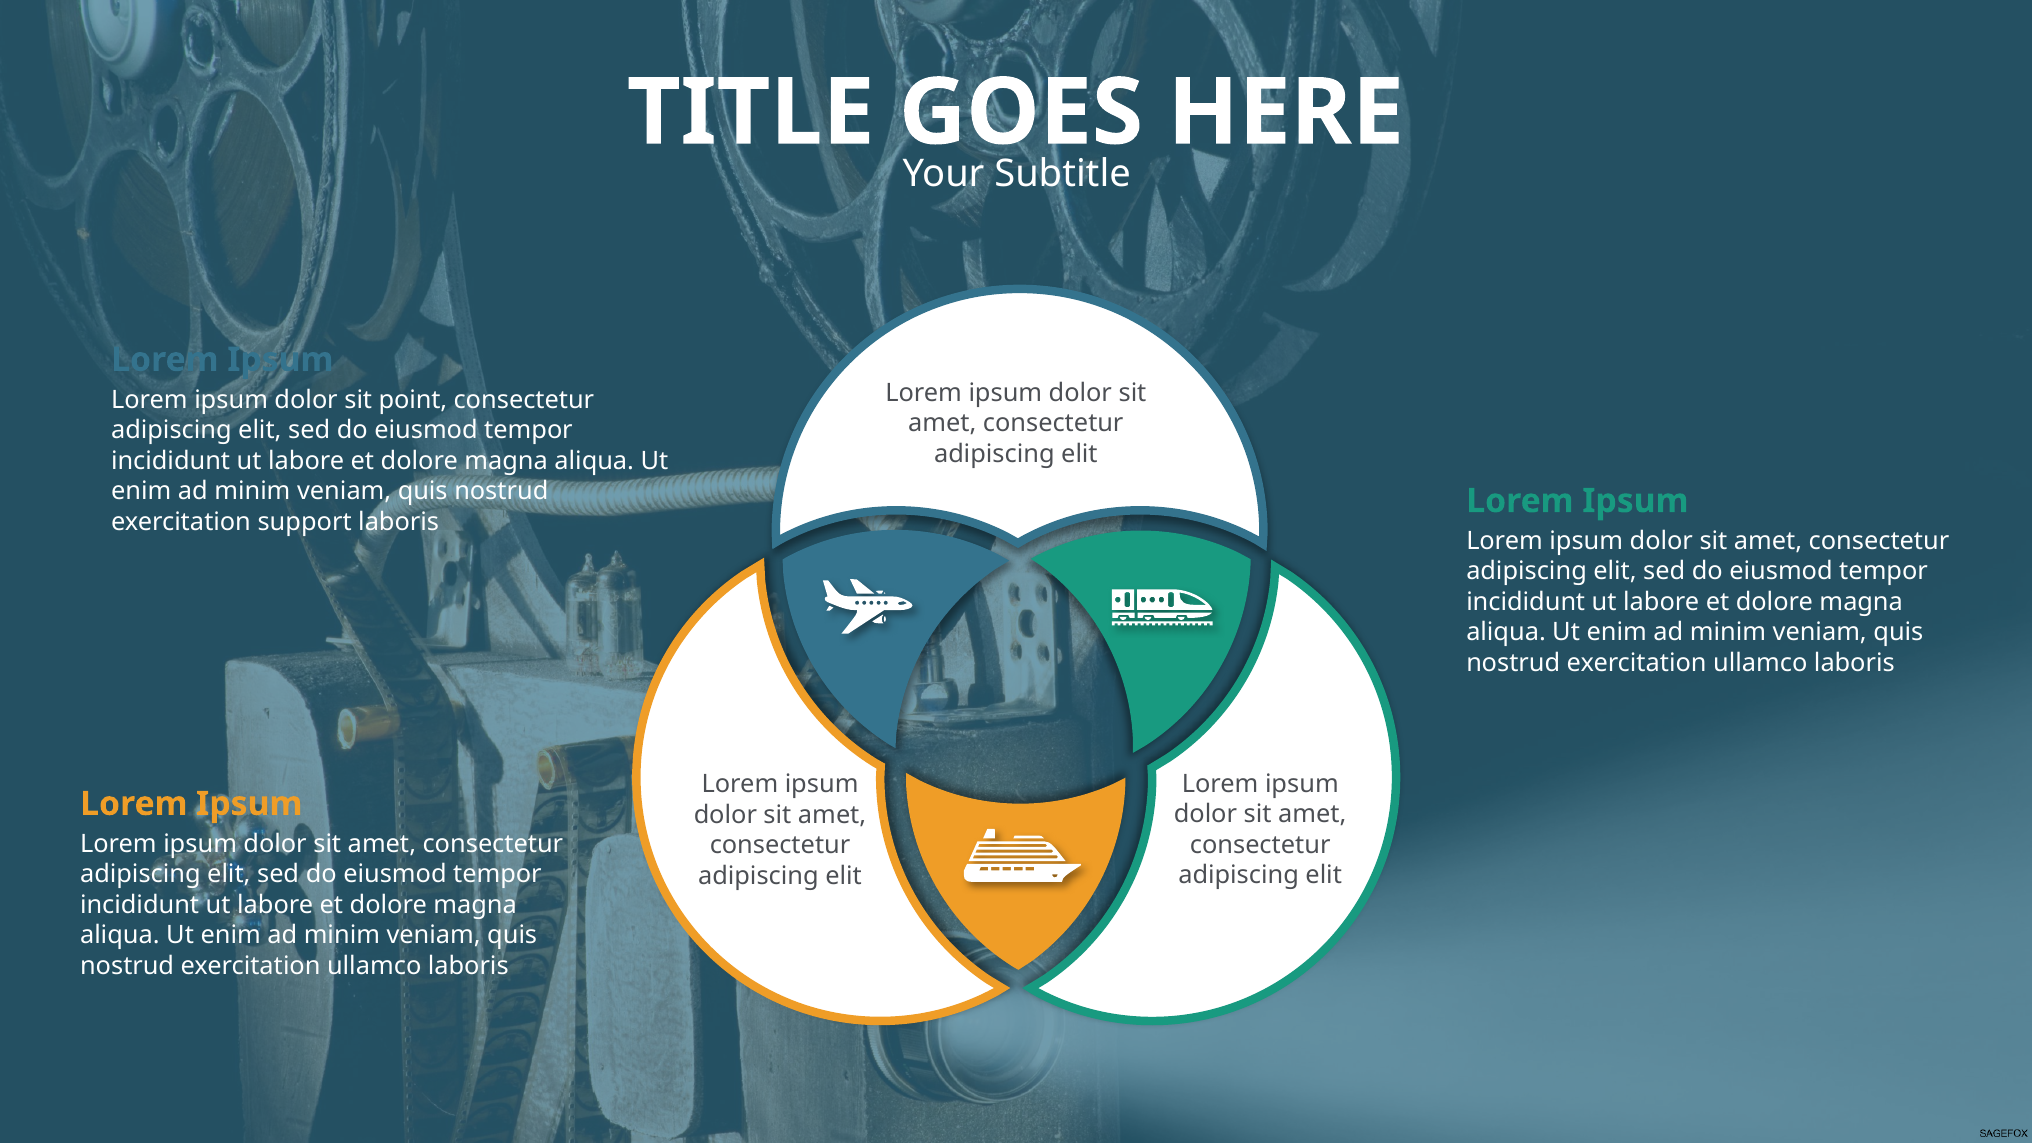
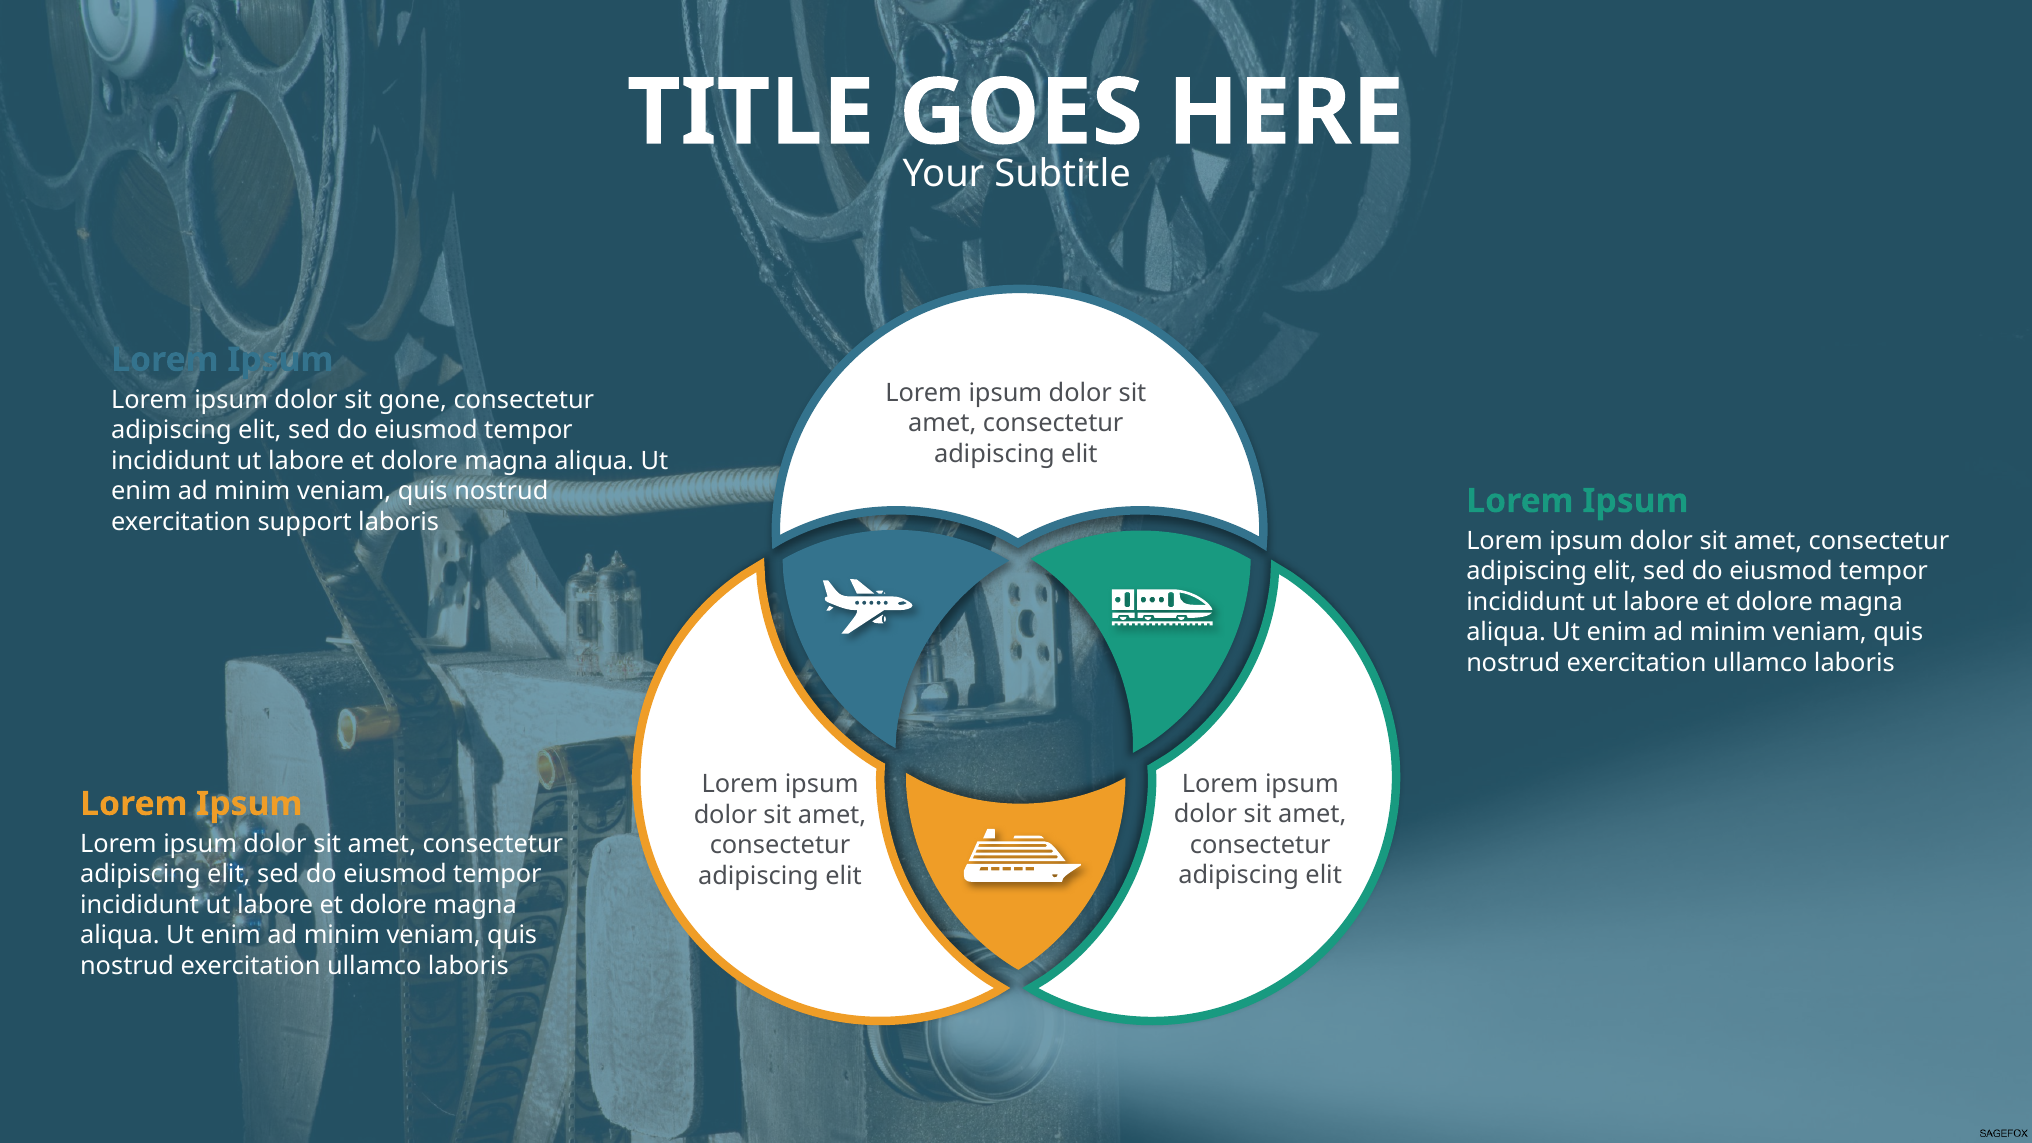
point: point -> gone
